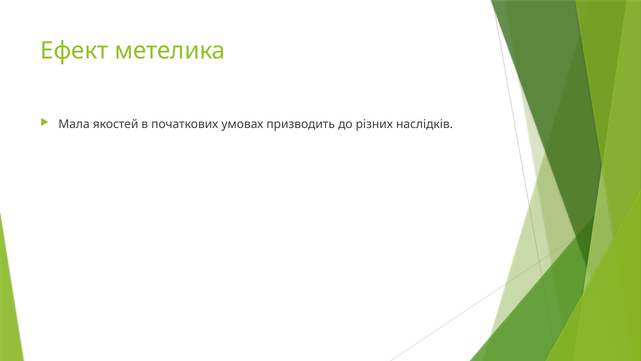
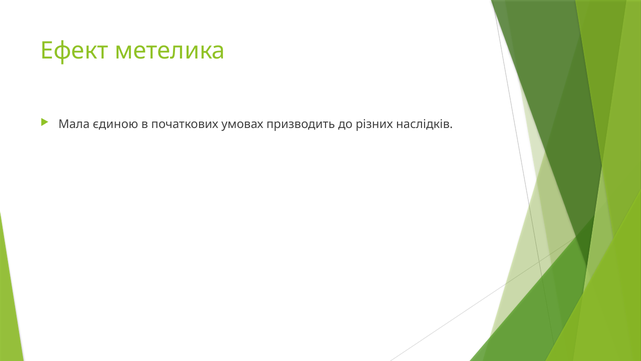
якостей: якостей -> єдиною
